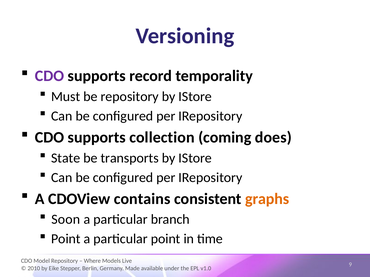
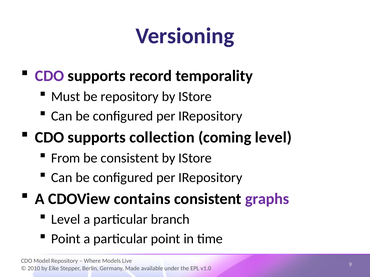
coming does: does -> level
State: State -> From
be transports: transports -> consistent
graphs colour: orange -> purple
Soon at (66, 220): Soon -> Level
